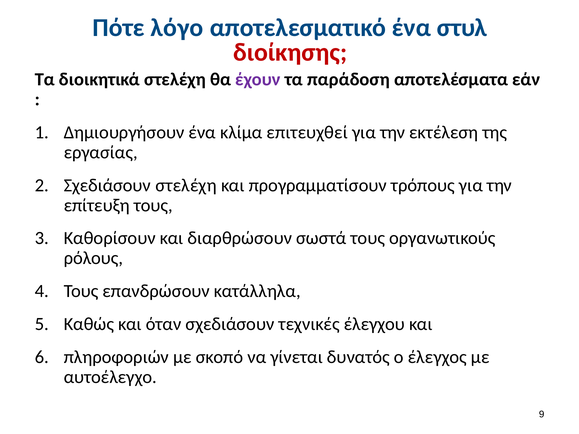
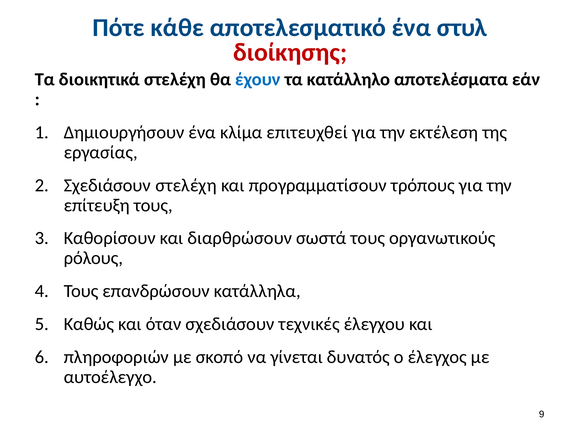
λόγο: λόγο -> κάθε
έχουν colour: purple -> blue
παράδοση: παράδοση -> κατάλληλο
